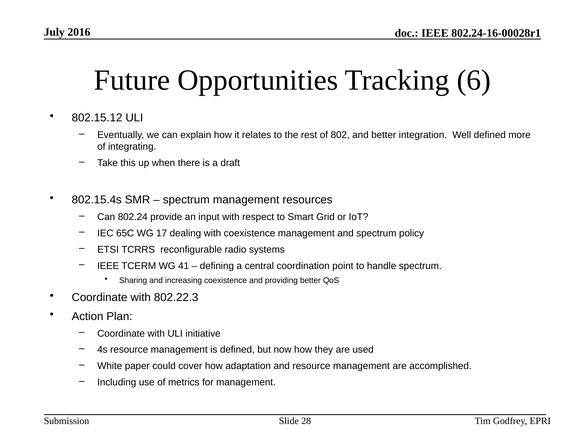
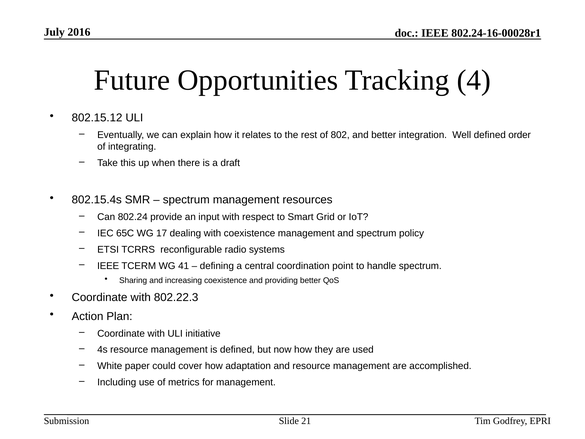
6: 6 -> 4
more: more -> order
28: 28 -> 21
